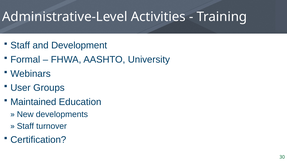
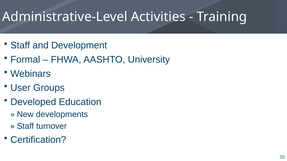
Maintained: Maintained -> Developed
